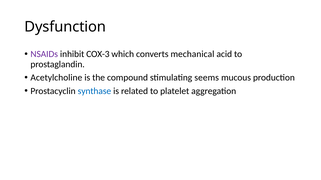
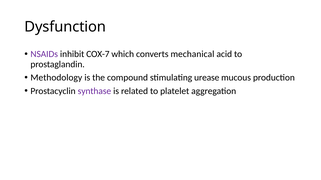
COX-3: COX-3 -> COX-7
Acetylcholine: Acetylcholine -> Methodology
seems: seems -> urease
synthase colour: blue -> purple
